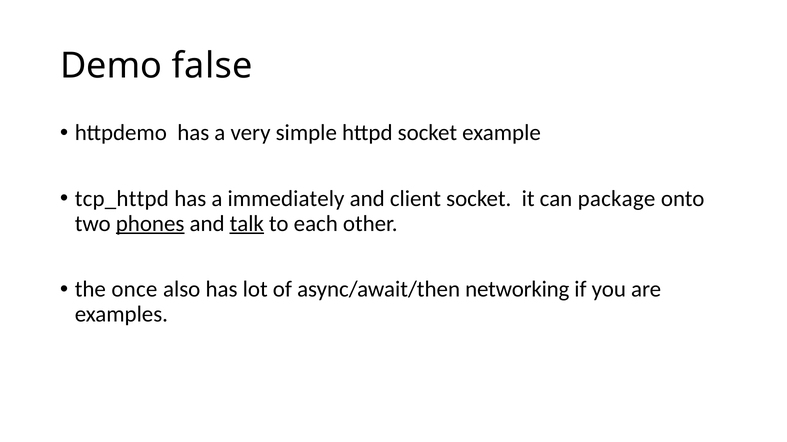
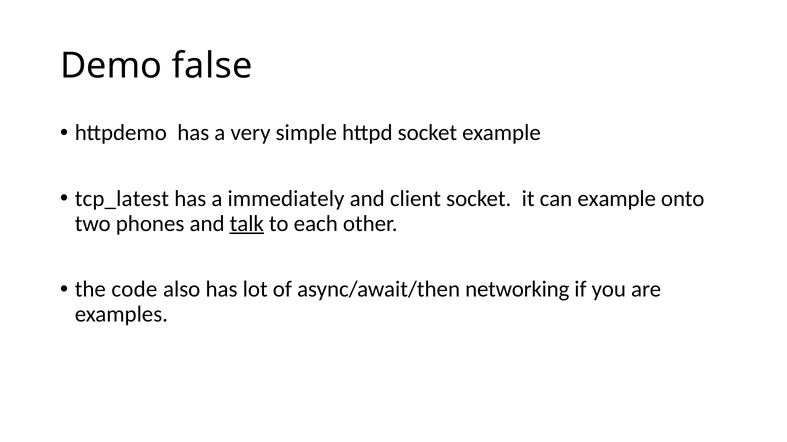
tcp_httpd: tcp_httpd -> tcp_latest
can package: package -> example
phones underline: present -> none
once: once -> code
